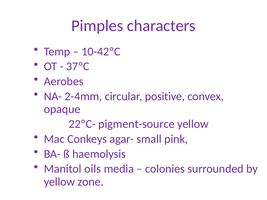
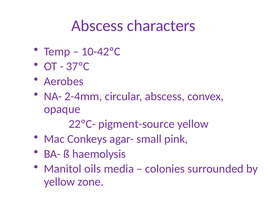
Pimples at (97, 26): Pimples -> Abscess
circular positive: positive -> abscess
